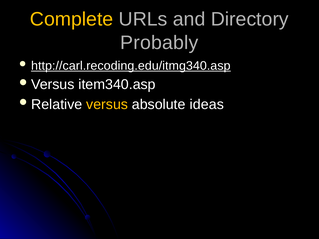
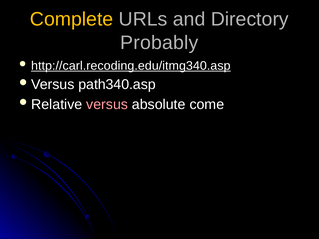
item340.asp: item340.asp -> path340.asp
versus colour: yellow -> pink
ideas: ideas -> come
